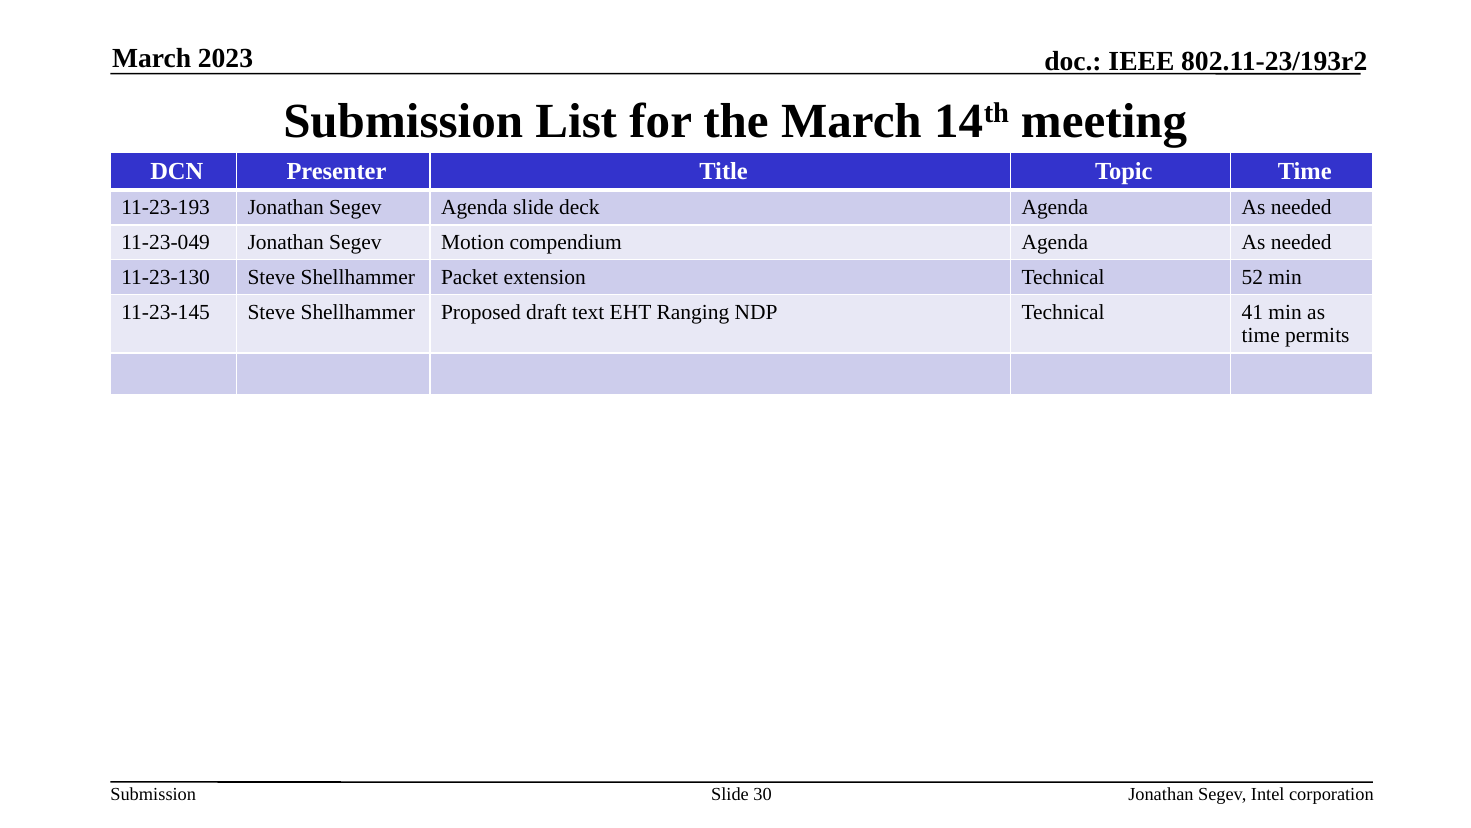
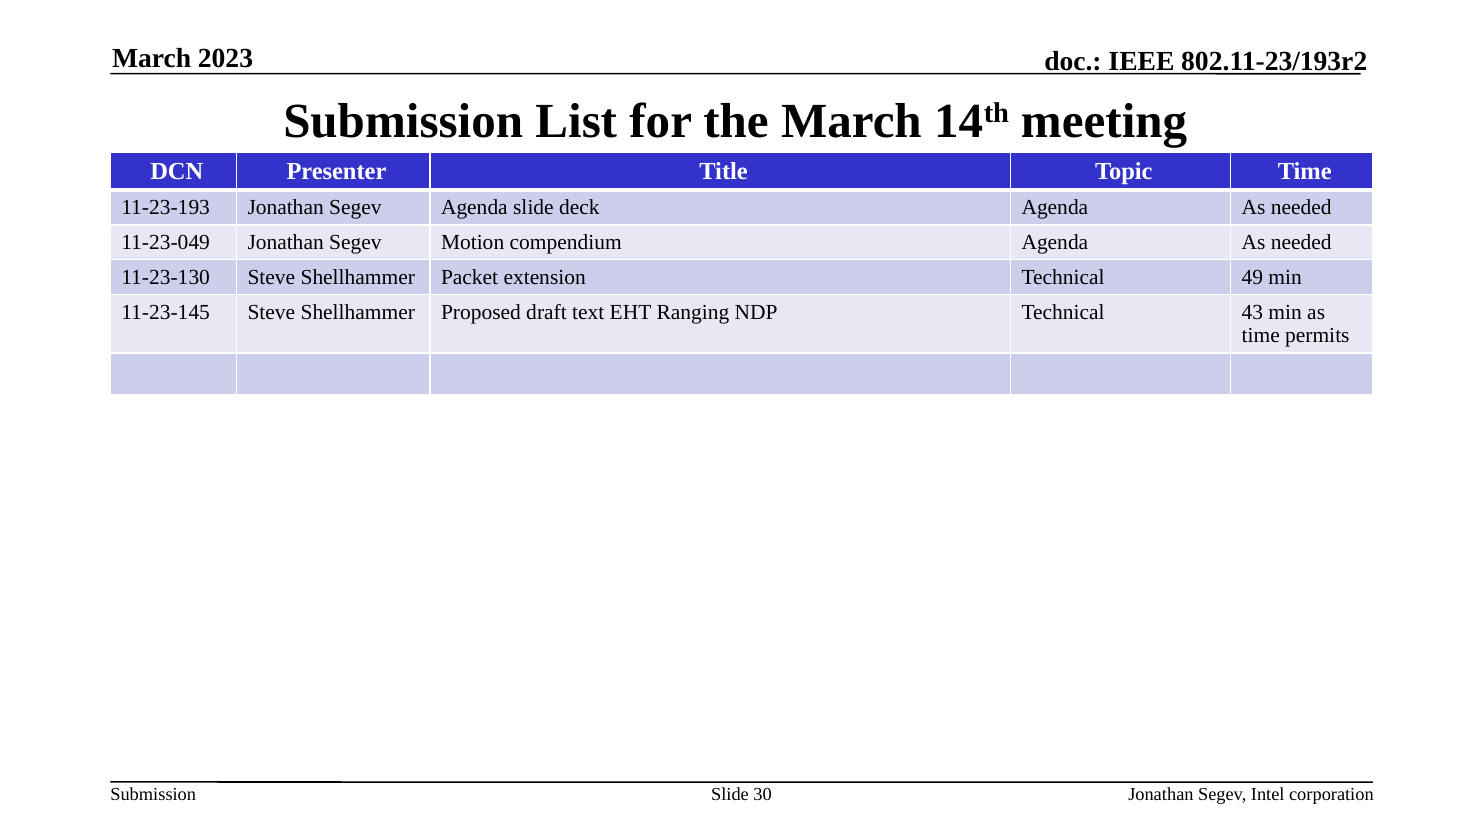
52: 52 -> 49
41: 41 -> 43
